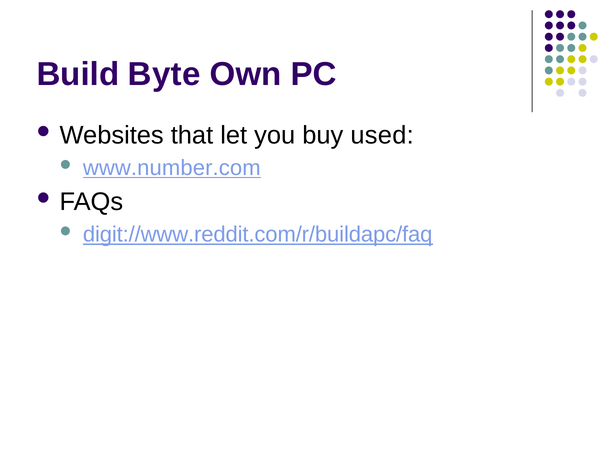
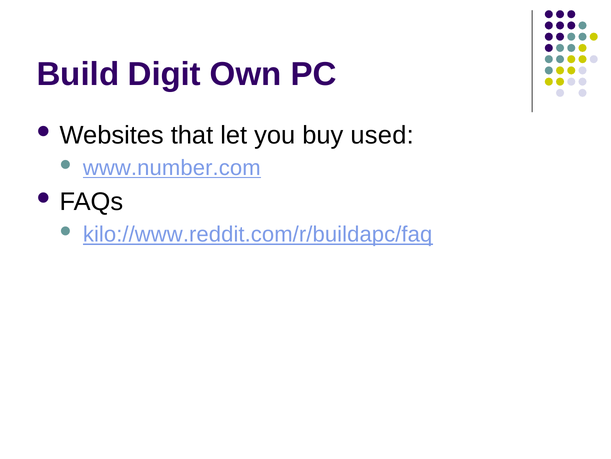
Byte: Byte -> Digit
digit://www.reddit.com/r/buildapc/faq: digit://www.reddit.com/r/buildapc/faq -> kilo://www.reddit.com/r/buildapc/faq
